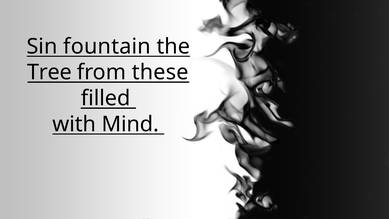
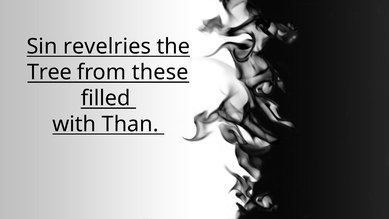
fountain: fountain -> revelries
Mind: Mind -> Than
